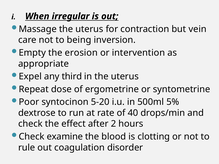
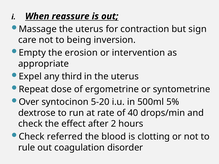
irregular: irregular -> reassure
vein: vein -> sign
Poor: Poor -> Over
examine: examine -> referred
